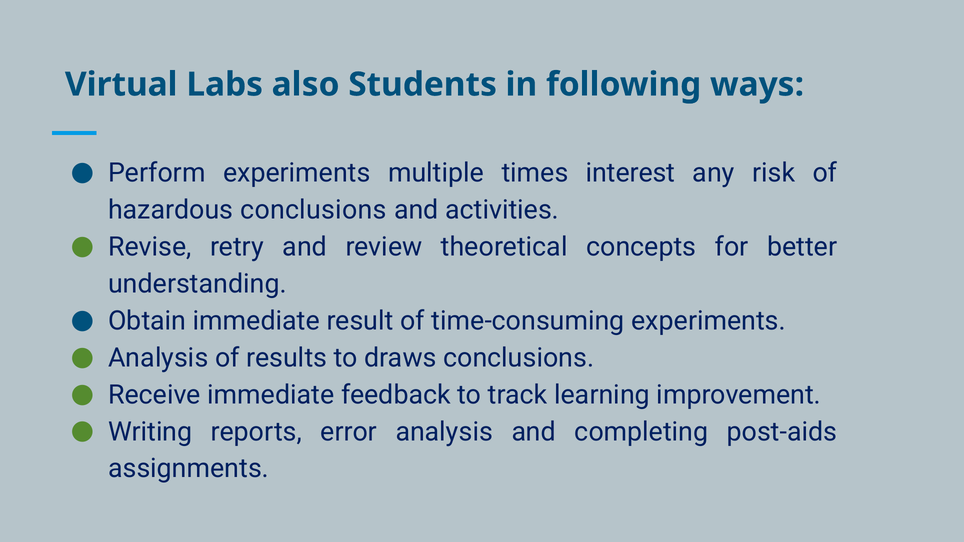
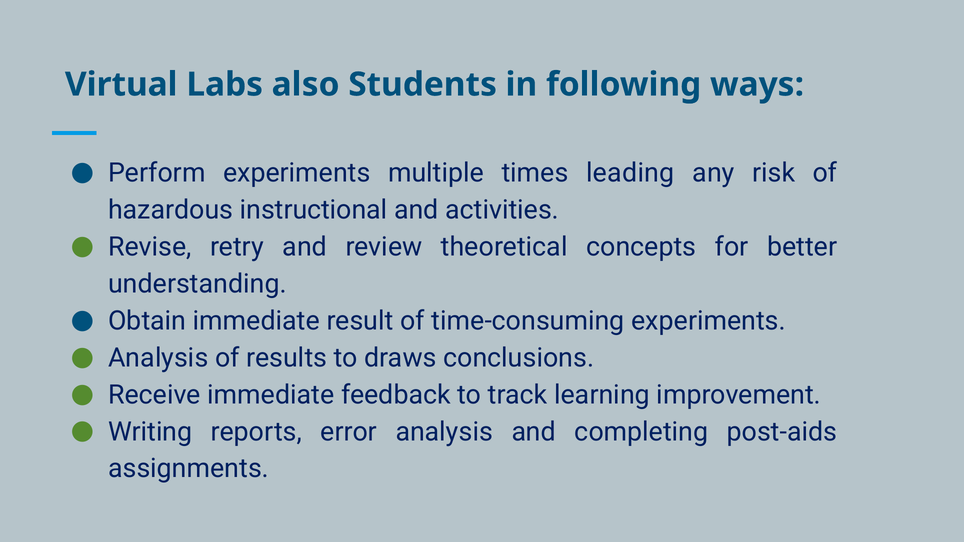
interest: interest -> leading
hazardous conclusions: conclusions -> instructional
